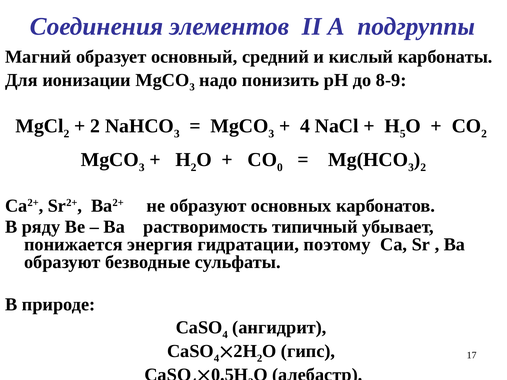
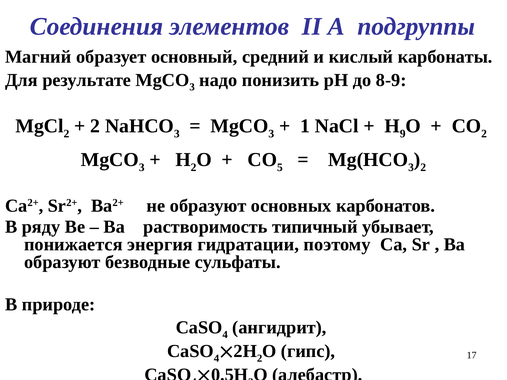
ионизации: ионизации -> результате
4 at (305, 126): 4 -> 1
5: 5 -> 9
0: 0 -> 5
